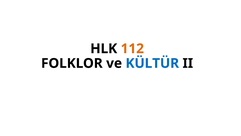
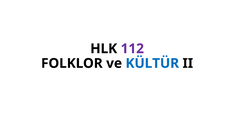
112 colour: orange -> purple
